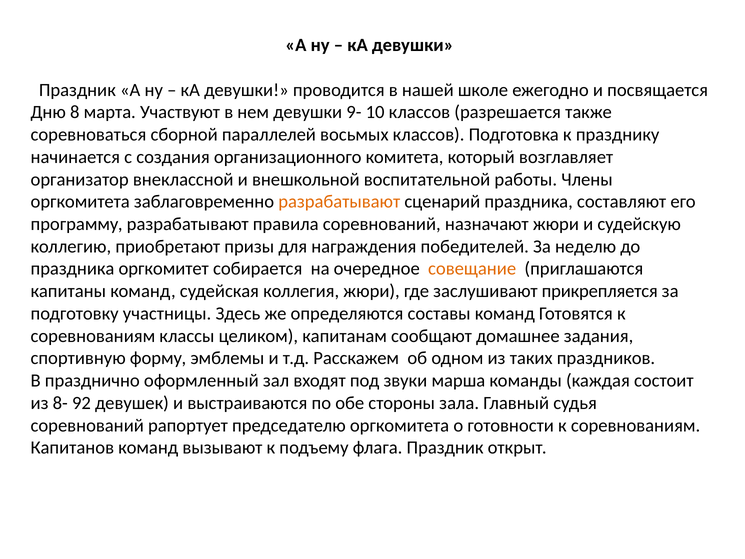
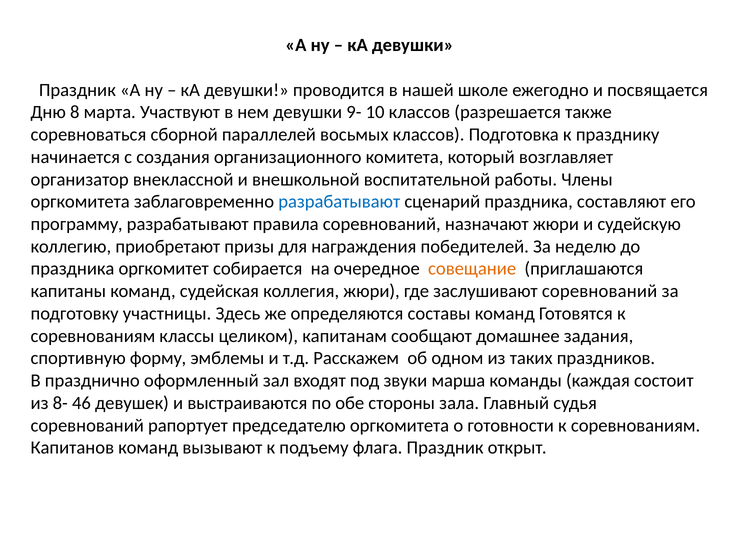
разрабатывают at (339, 202) colour: orange -> blue
заслушивают прикрепляется: прикрепляется -> соревнований
92: 92 -> 46
